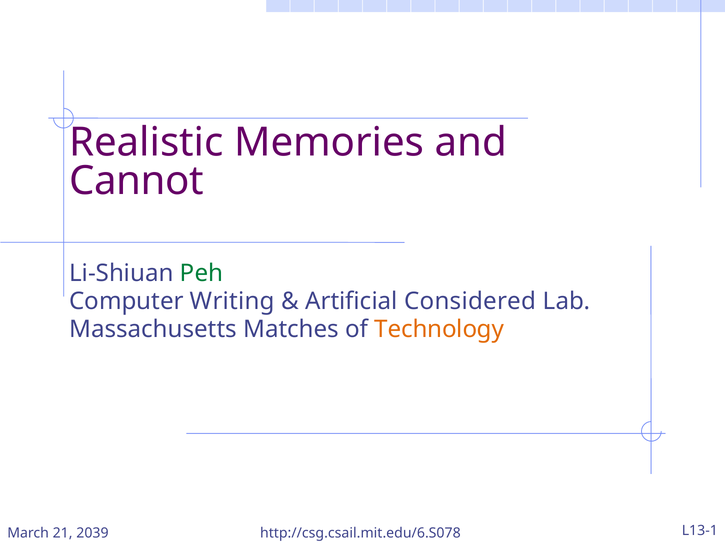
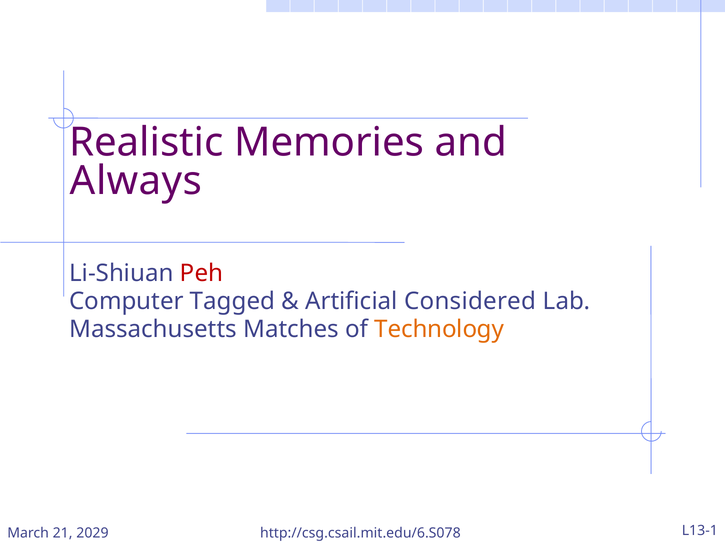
Cannot: Cannot -> Always
Peh colour: green -> red
Writing: Writing -> Tagged
2039: 2039 -> 2029
